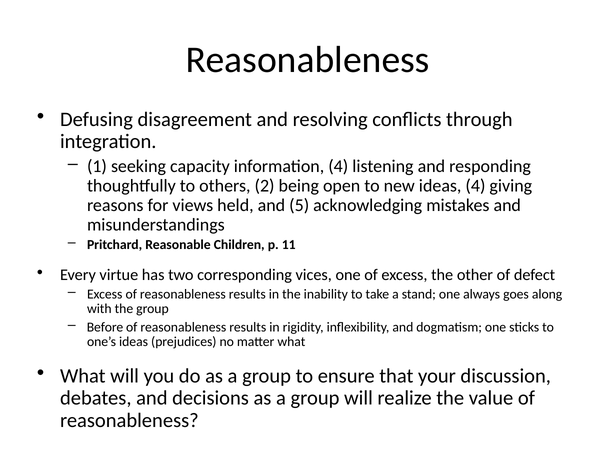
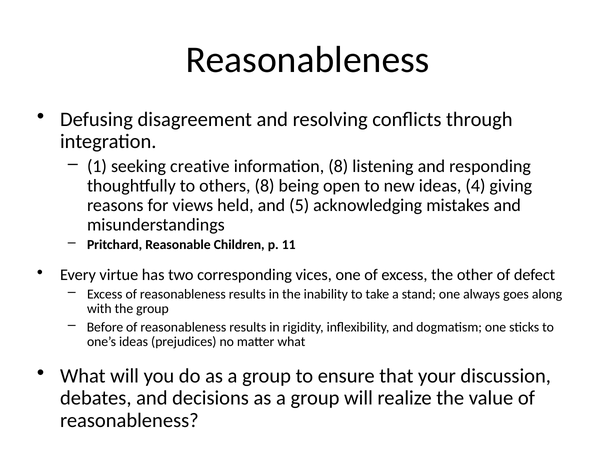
capacity: capacity -> creative
information 4: 4 -> 8
others 2: 2 -> 8
